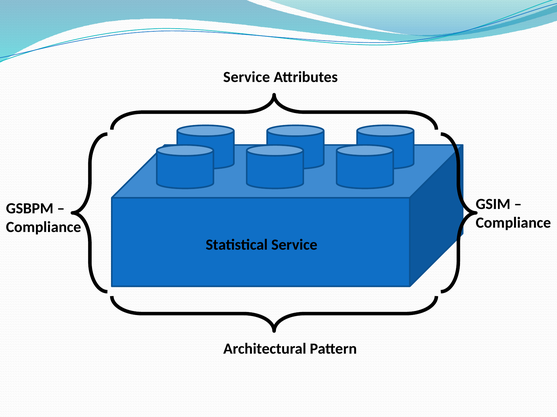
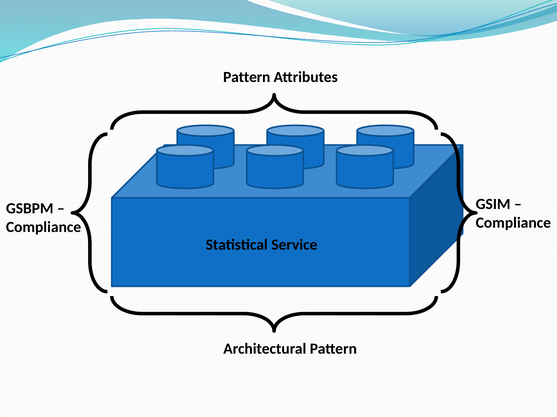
Service at (247, 77): Service -> Pattern
